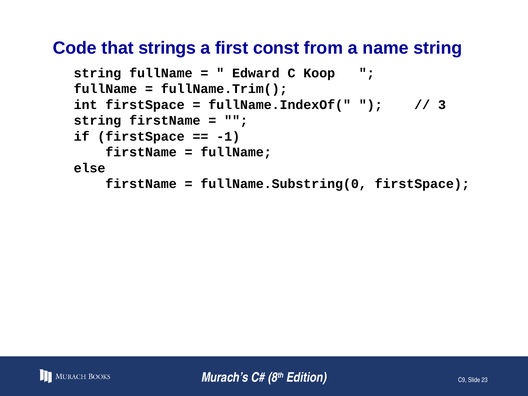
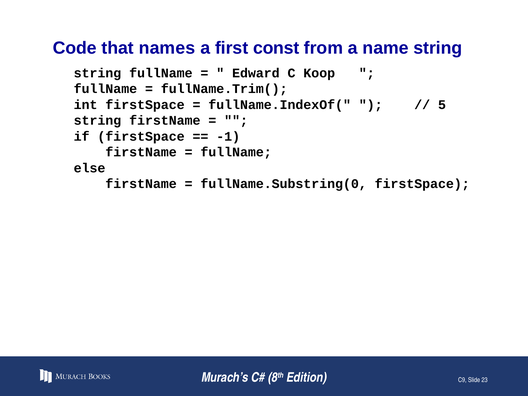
strings: strings -> names
3: 3 -> 5
